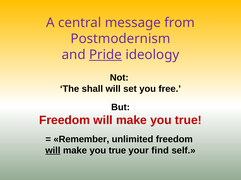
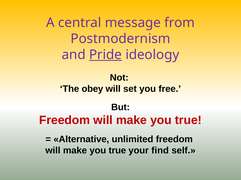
shall: shall -> obey
Remember: Remember -> Alternative
will at (53, 151) underline: present -> none
